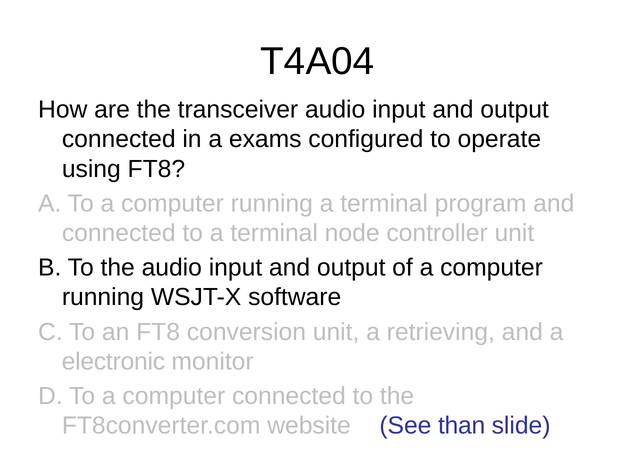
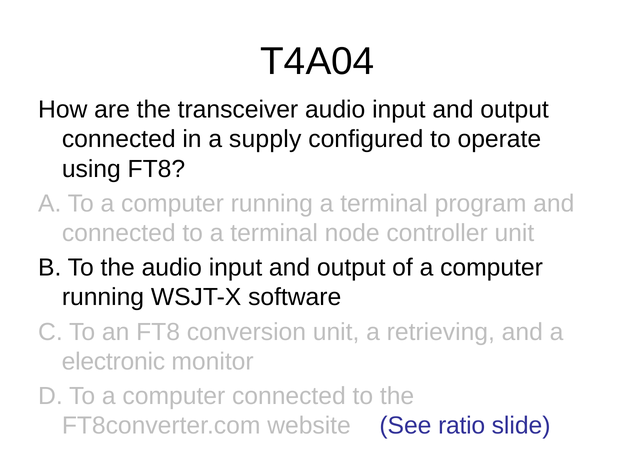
exams: exams -> supply
than: than -> ratio
